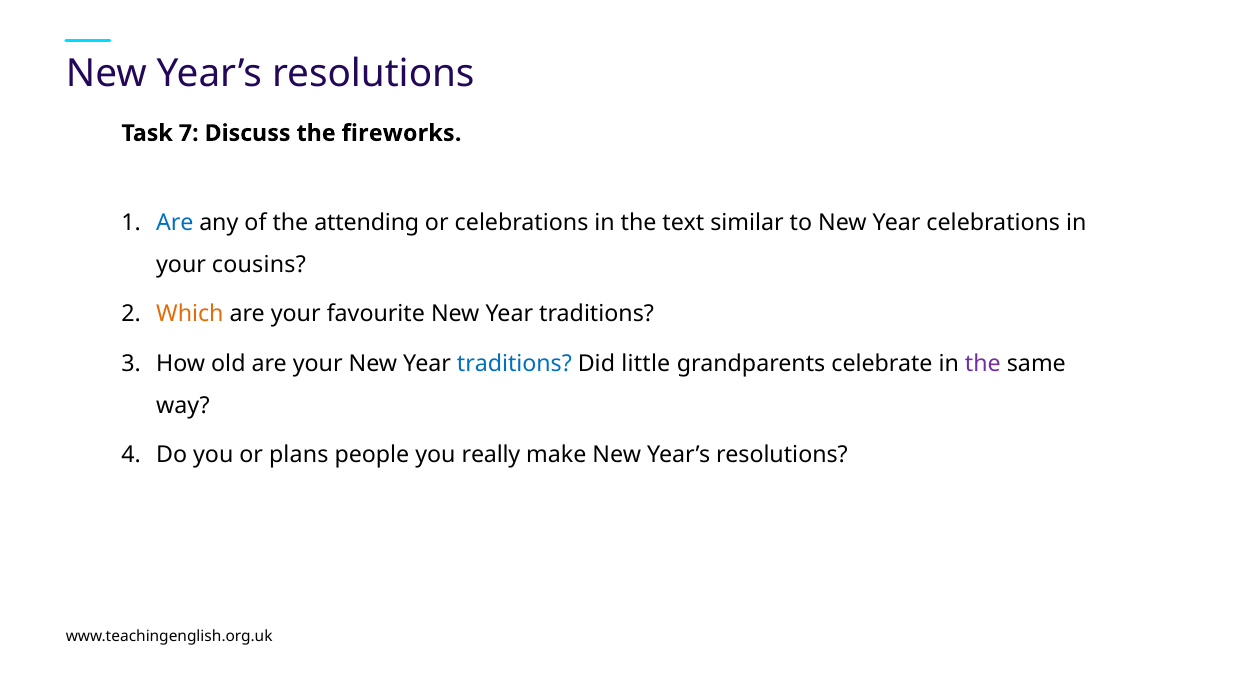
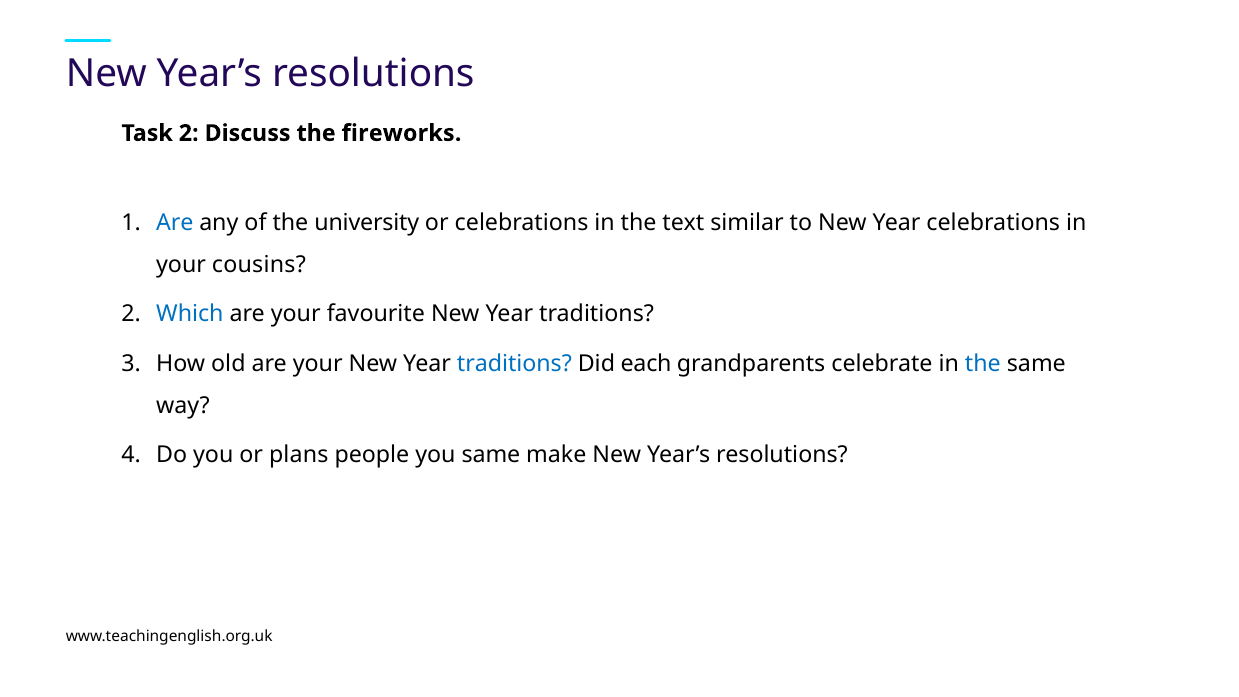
Task 7: 7 -> 2
attending: attending -> university
Which colour: orange -> blue
little: little -> each
the at (983, 364) colour: purple -> blue
you really: really -> same
